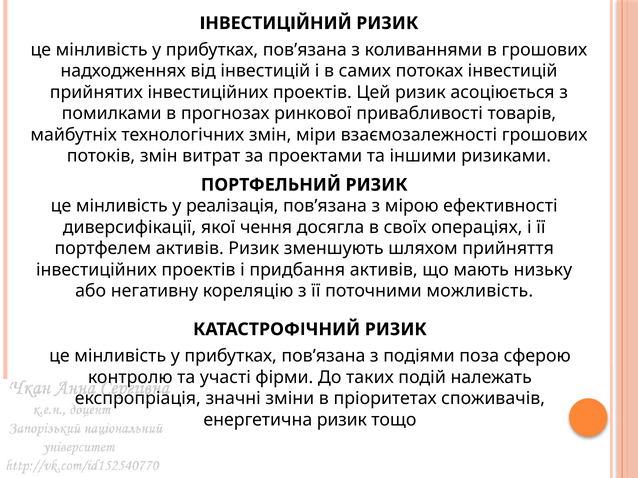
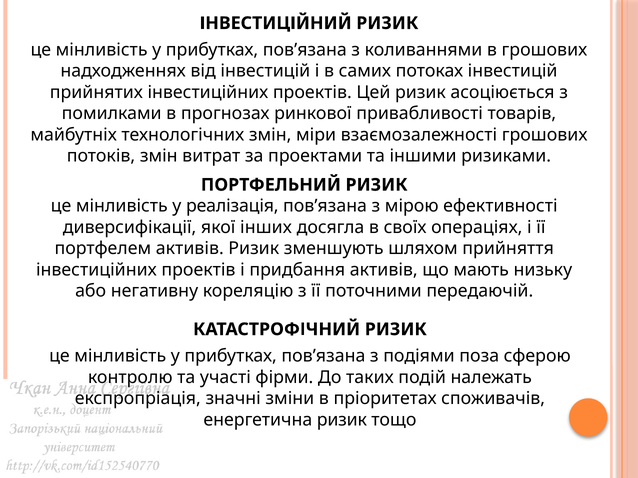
чення: чення -> інших
можливість: можливість -> передаючій
